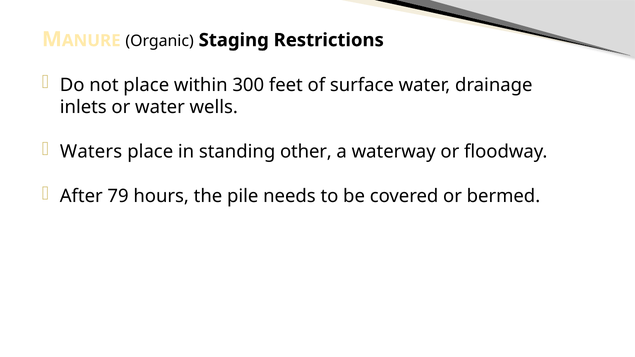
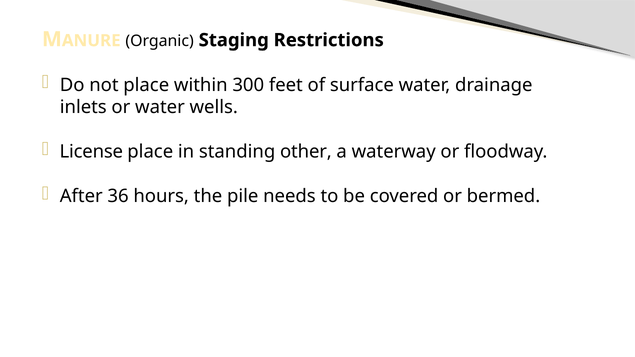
Waters: Waters -> License
79: 79 -> 36
